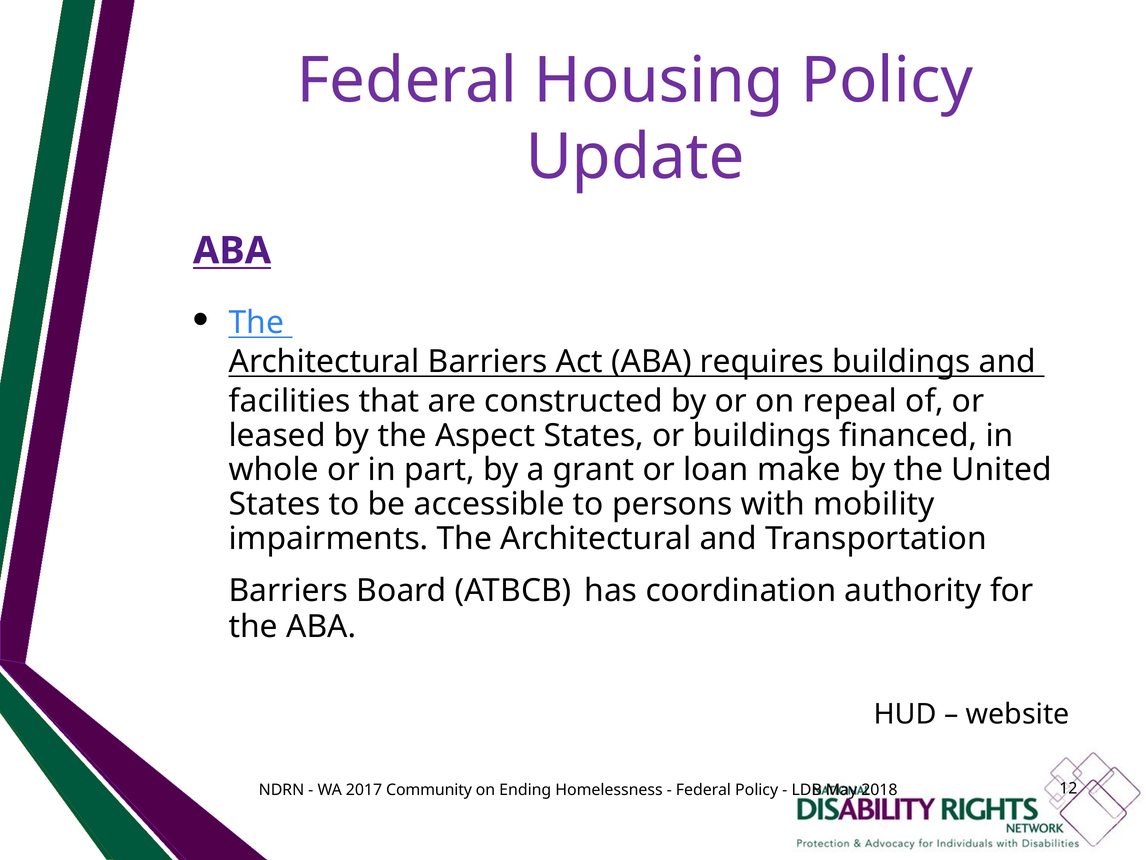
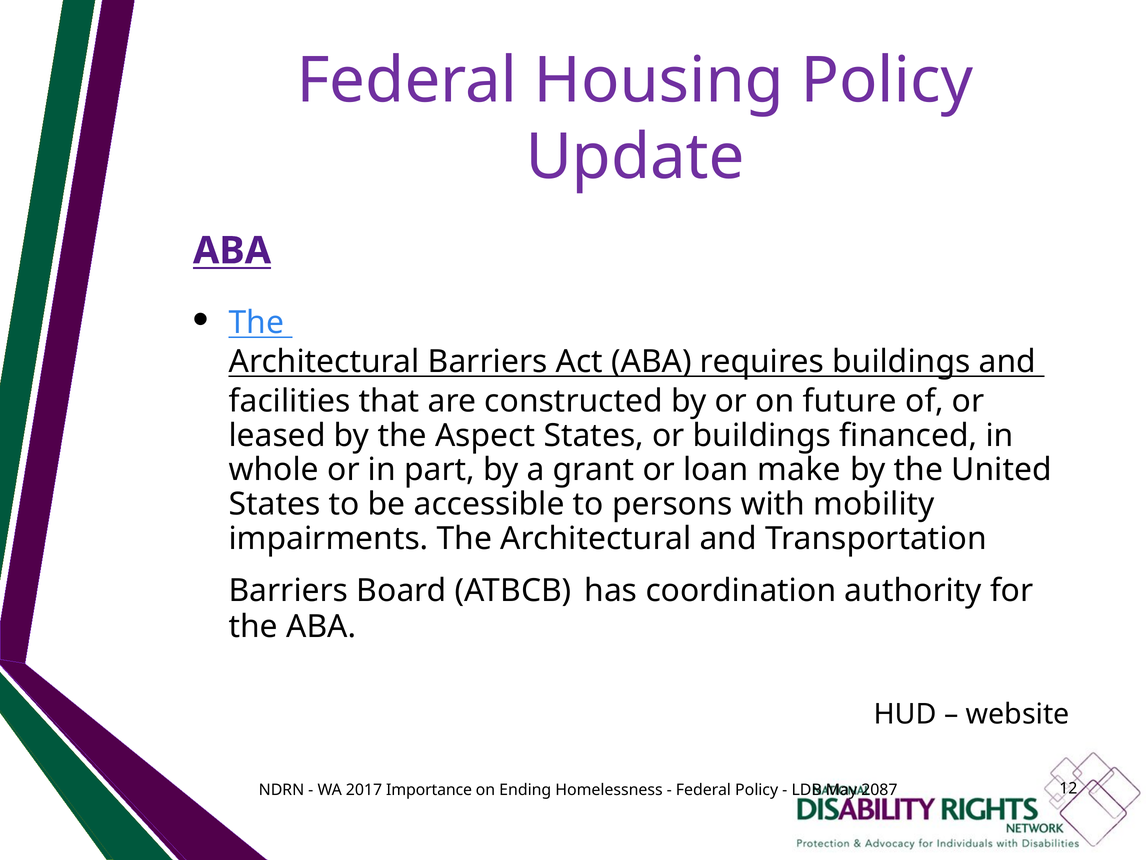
repeal: repeal -> future
Community: Community -> Importance
2018: 2018 -> 2087
